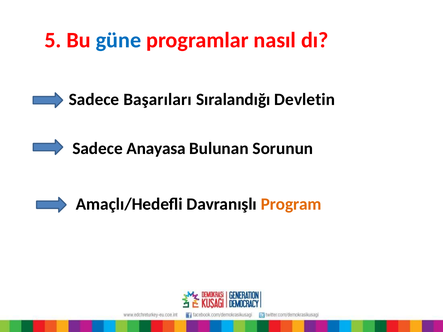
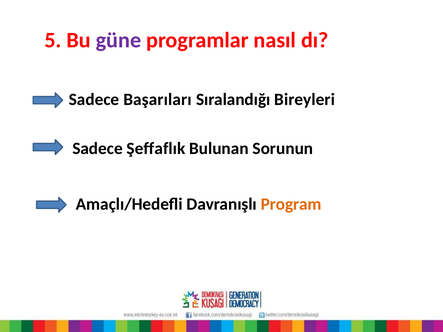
güne colour: blue -> purple
Devletin: Devletin -> Bireyleri
Anayasa: Anayasa -> Şeffaflık
